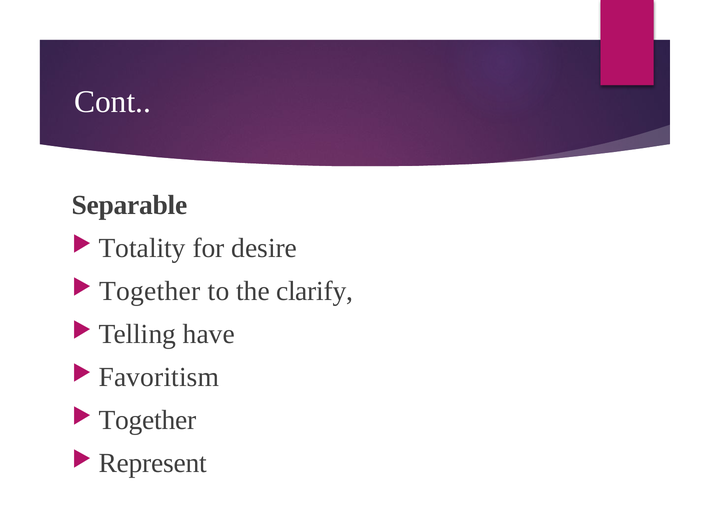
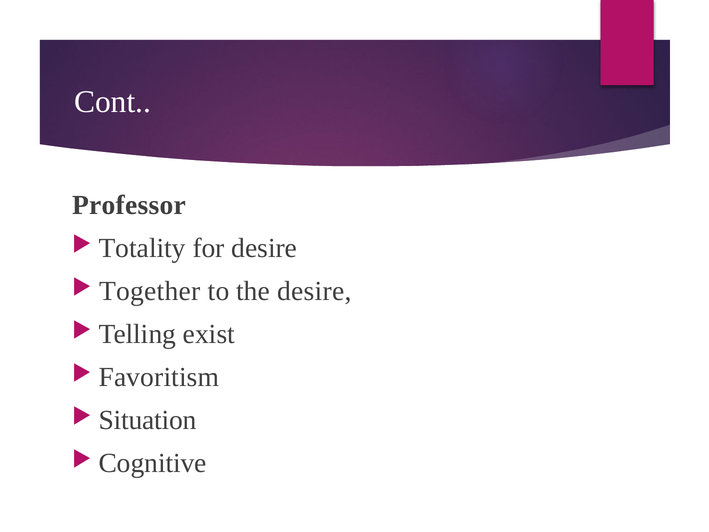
Separable: Separable -> Professor
the clarify: clarify -> desire
have: have -> exist
Together at (148, 420): Together -> Situation
Represent: Represent -> Cognitive
